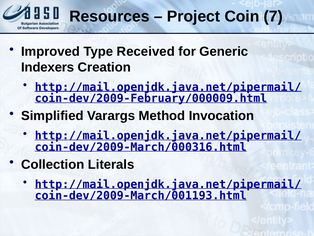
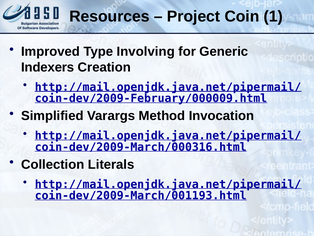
7: 7 -> 1
Received: Received -> Involving
